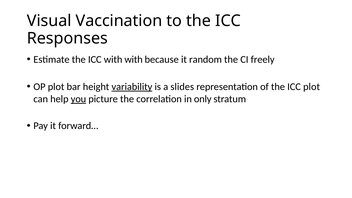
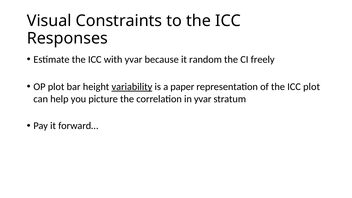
Vaccination: Vaccination -> Constraints
with with: with -> yvar
slides: slides -> paper
you underline: present -> none
in only: only -> yvar
